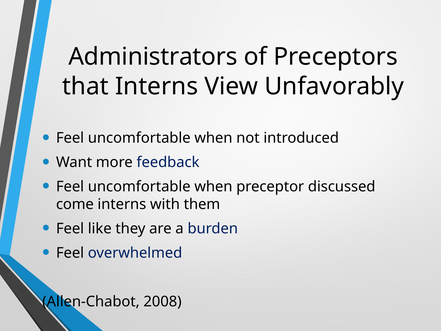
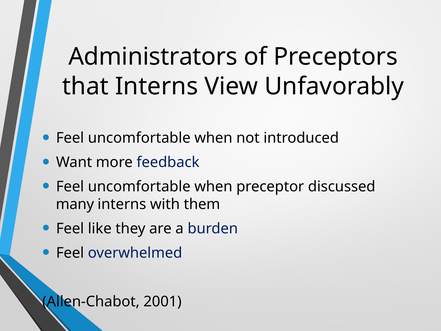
come: come -> many
2008: 2008 -> 2001
